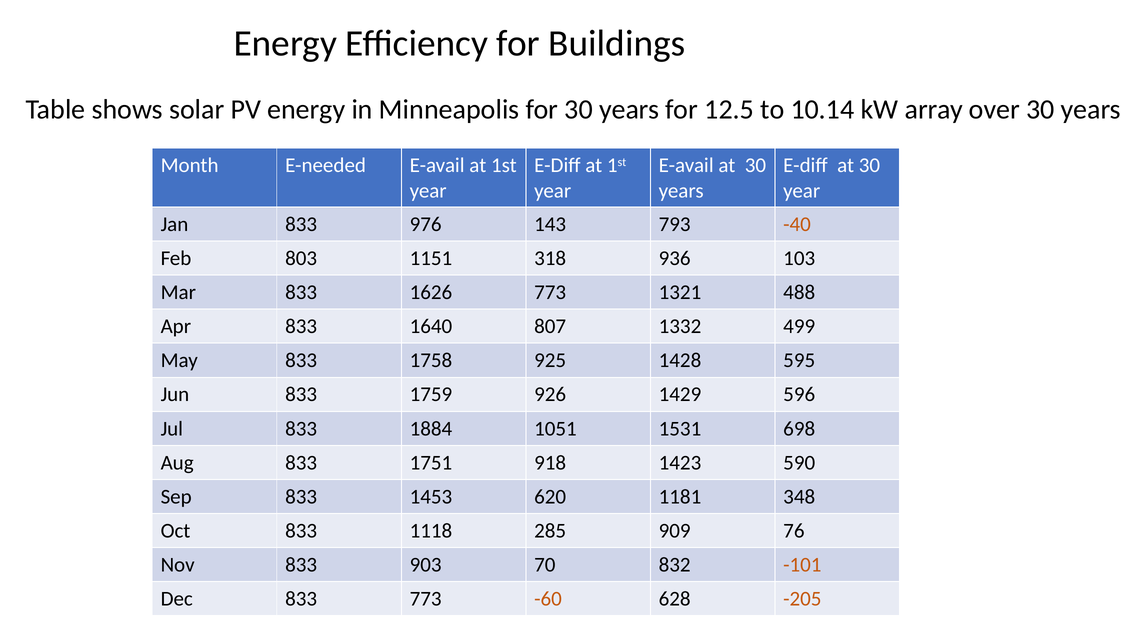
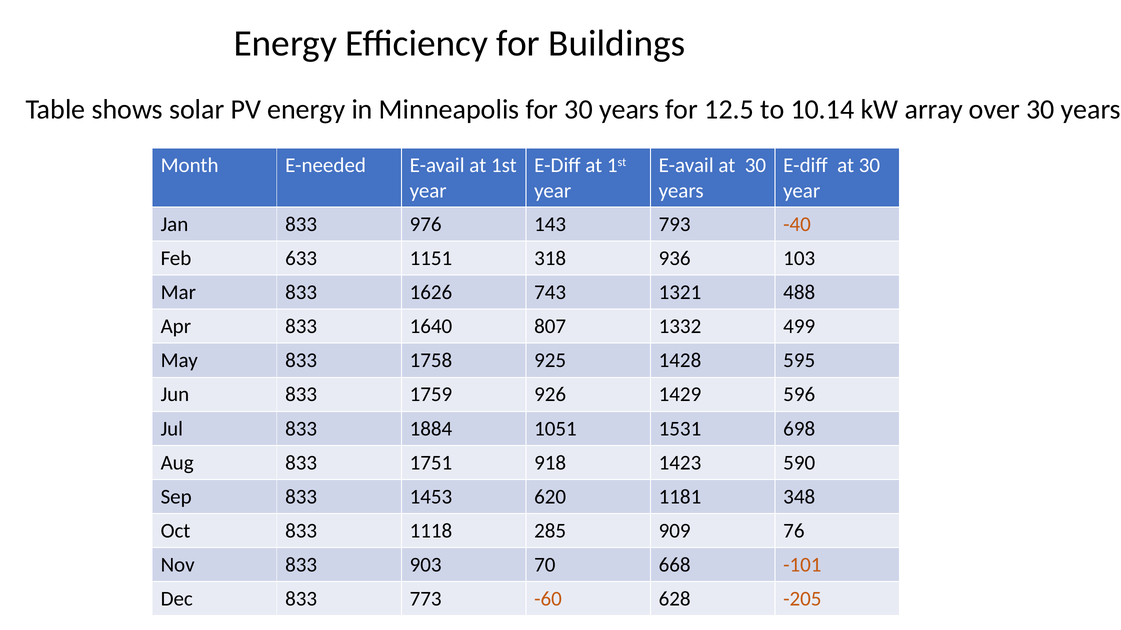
803: 803 -> 633
1626 773: 773 -> 743
832: 832 -> 668
